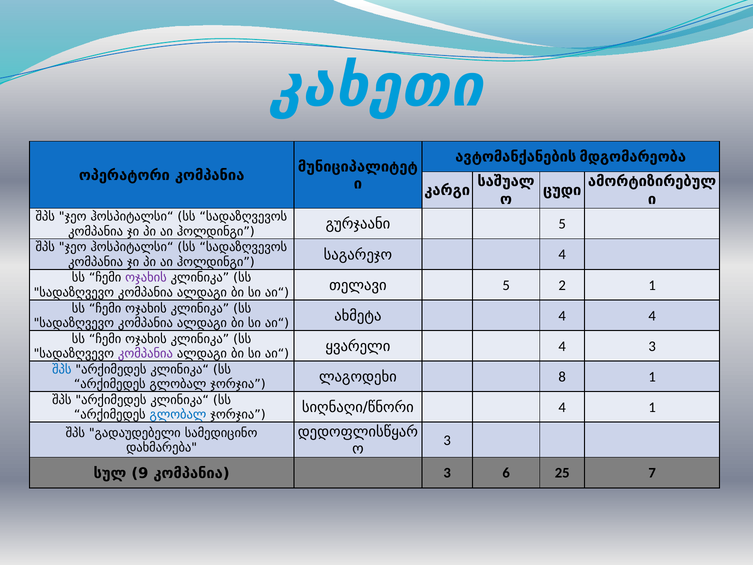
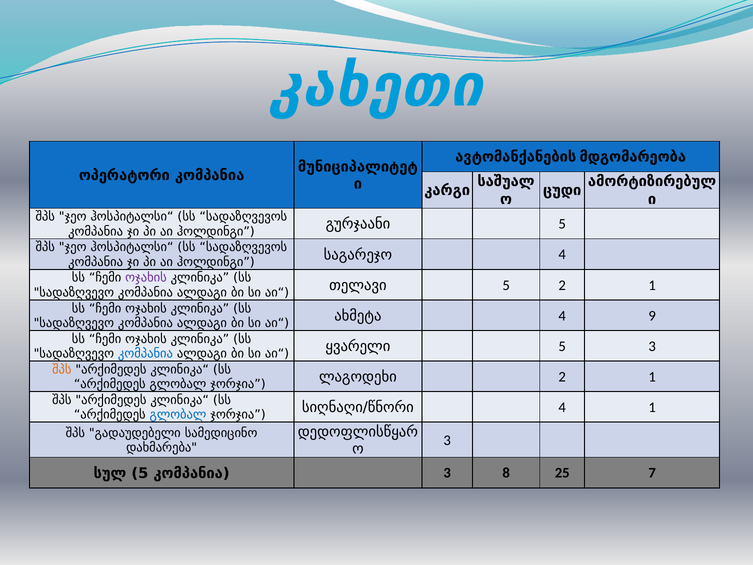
4 4: 4 -> 9
კომპანია at (145, 353) colour: purple -> blue
ყვარელი 4: 4 -> 5
შპს at (62, 369) colour: blue -> orange
ლაგოდეხი 8: 8 -> 2
სულ 9: 9 -> 5
6: 6 -> 8
